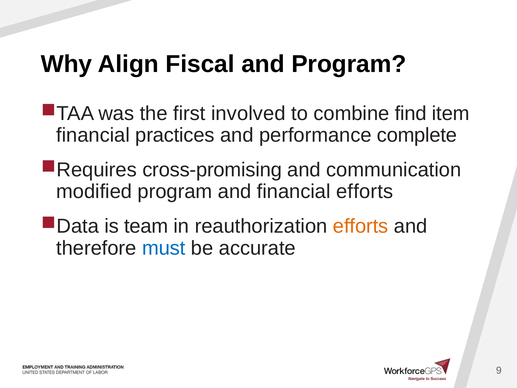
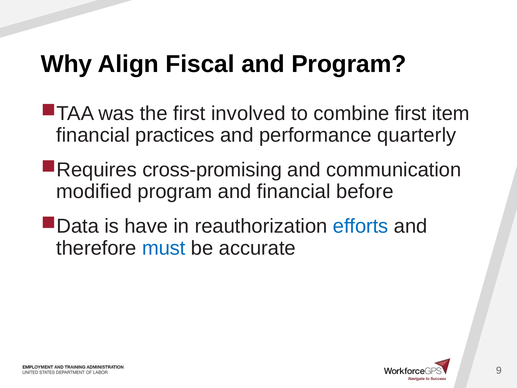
combine find: find -> first
complete: complete -> quarterly
financial efforts: efforts -> before
team: team -> have
efforts at (361, 226) colour: orange -> blue
